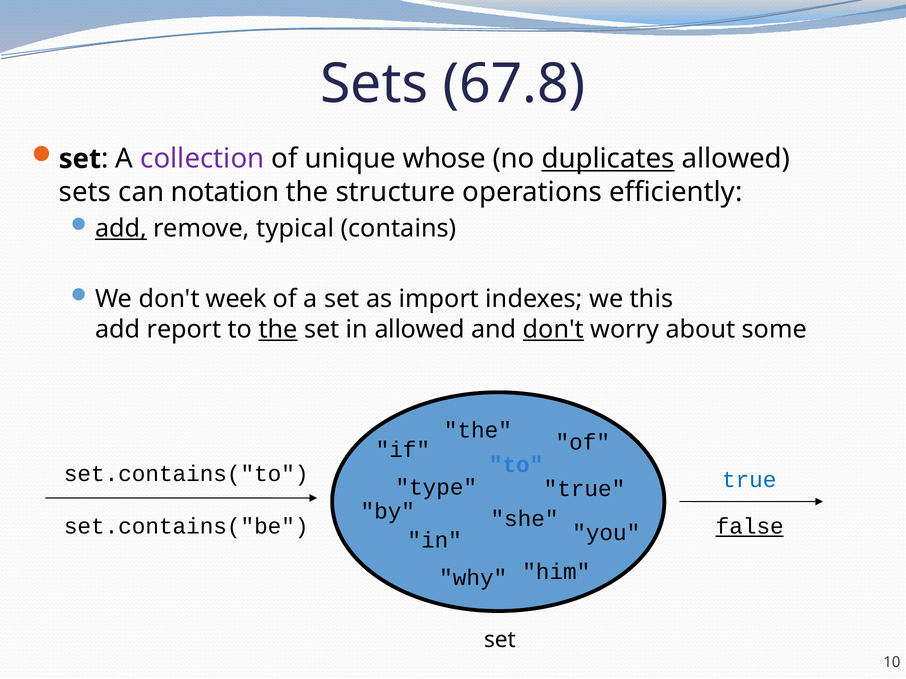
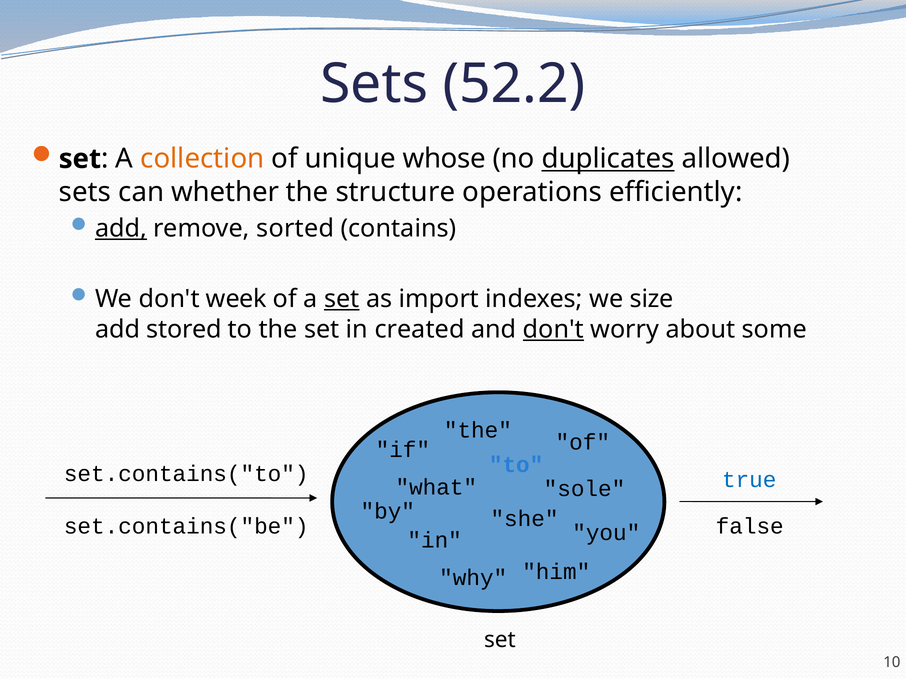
67.8: 67.8 -> 52.2
collection colour: purple -> orange
notation: notation -> whether
typical: typical -> sorted
set at (342, 299) underline: none -> present
this: this -> size
report: report -> stored
the at (278, 329) underline: present -> none
in allowed: allowed -> created
type: type -> what
true at (584, 489): true -> sole
false underline: present -> none
